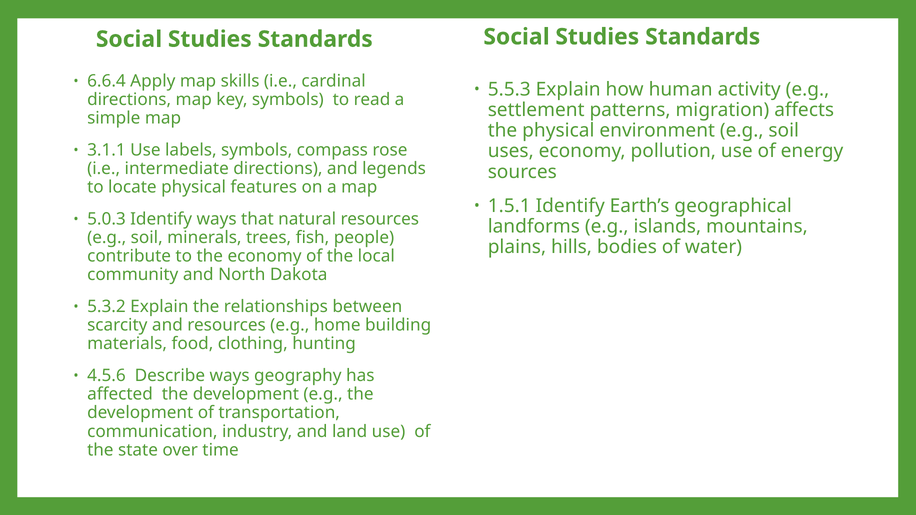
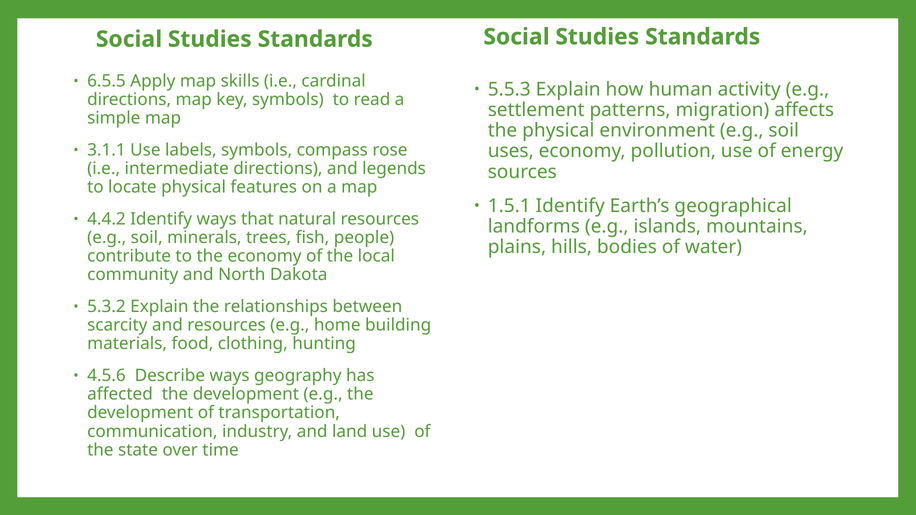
6.6.4: 6.6.4 -> 6.5.5
5.0.3: 5.0.3 -> 4.4.2
